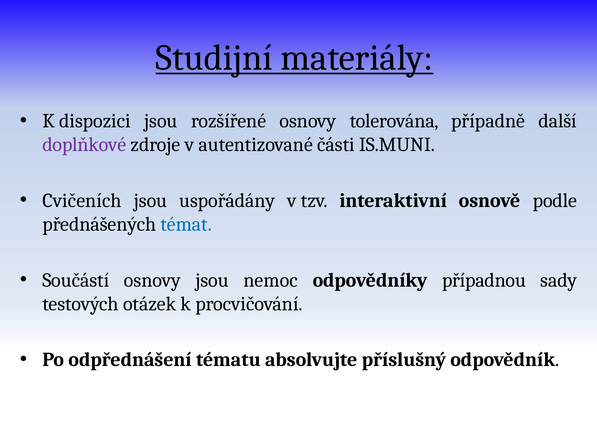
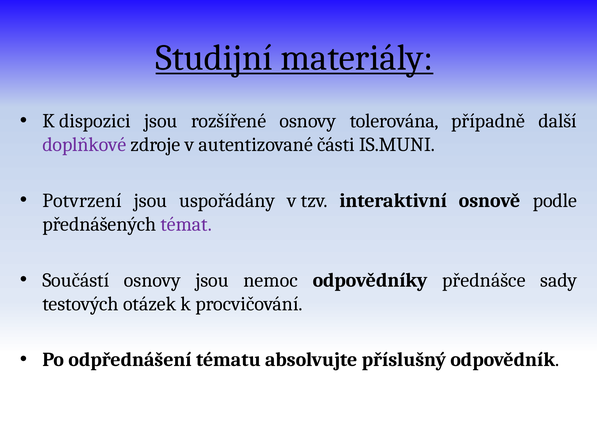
Cvičeních: Cvičeních -> Potvrzení
témat colour: blue -> purple
případnou: případnou -> přednášce
